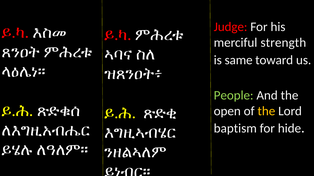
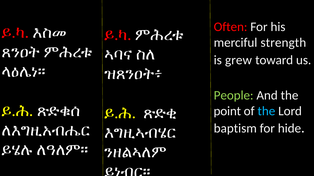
Judge: Judge -> Often
same: same -> grew
open: open -> point
the at (266, 111) colour: yellow -> light blue
